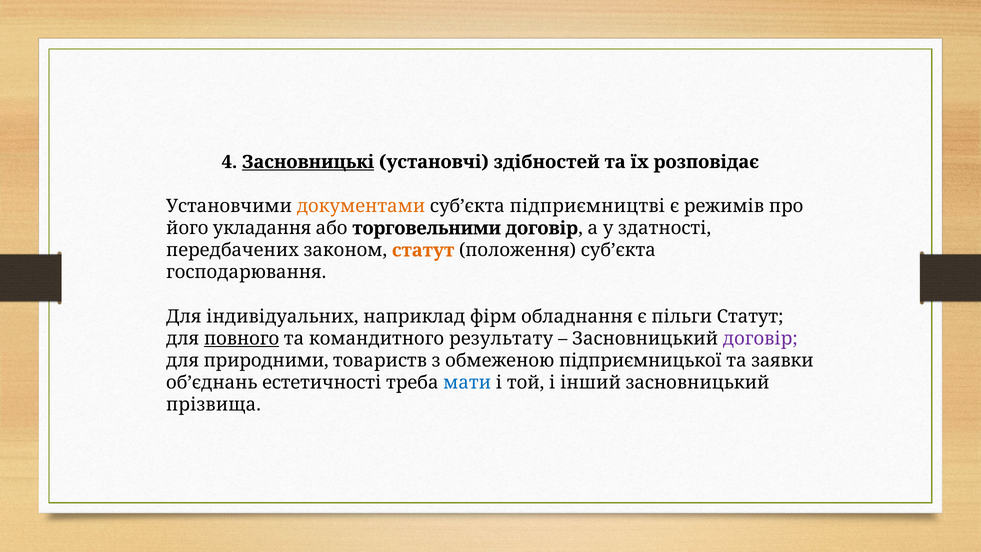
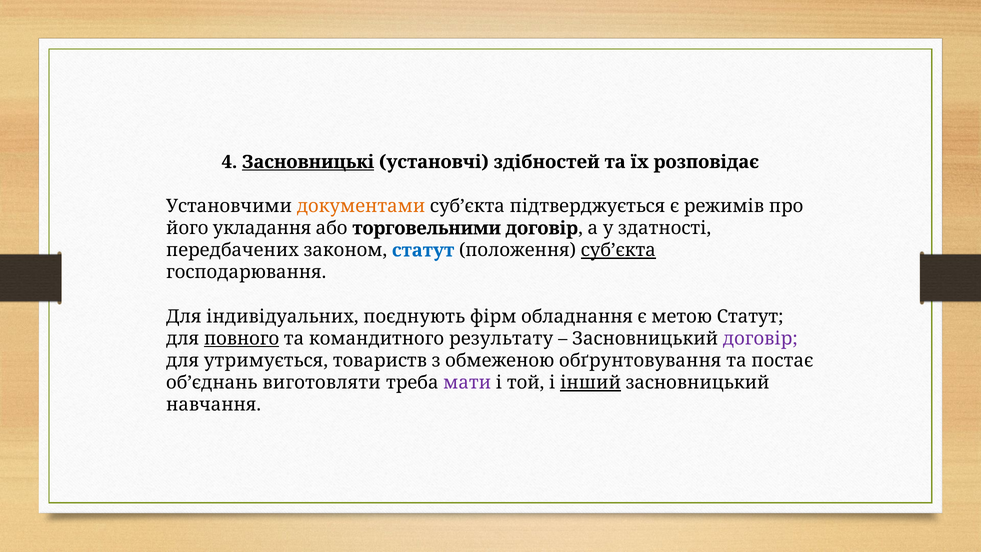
підприємництві: підприємництві -> підтверджується
статут at (423, 250) colour: orange -> blue
субʼєкта at (618, 250) underline: none -> present
наприклад: наприклад -> поєднують
пільги: пільги -> метою
природними: природними -> утримується
підприємницької: підприємницької -> обґрунтовування
заявки: заявки -> постає
естетичності: естетичності -> виготовляти
мати colour: blue -> purple
інший underline: none -> present
прізвища: прізвища -> навчання
